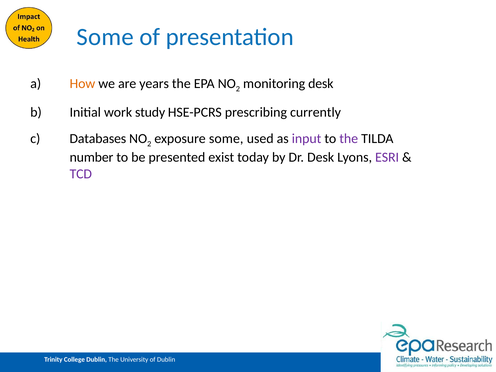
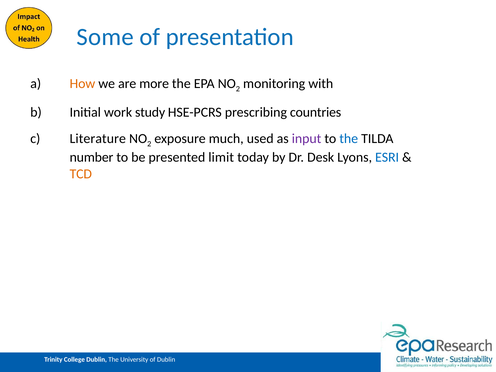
years: years -> more
monitoring desk: desk -> with
currently: currently -> countries
Databases: Databases -> Literature
exposure some: some -> much
the at (349, 139) colour: purple -> blue
exist: exist -> limit
ESRI colour: purple -> blue
TCD colour: purple -> orange
